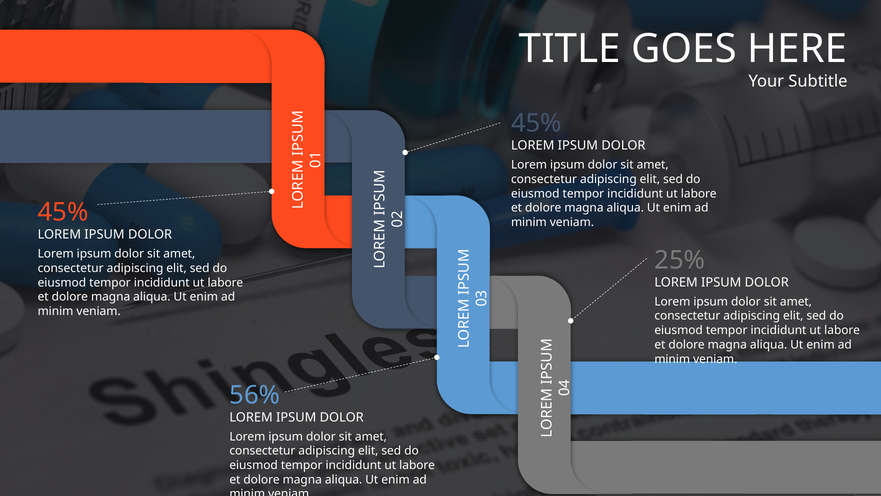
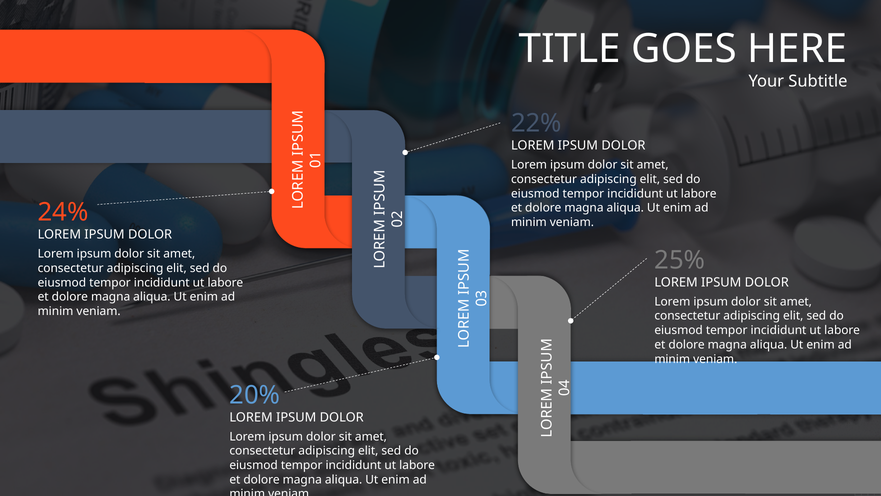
45% at (536, 123): 45% -> 22%
45% at (63, 212): 45% -> 24%
56%: 56% -> 20%
